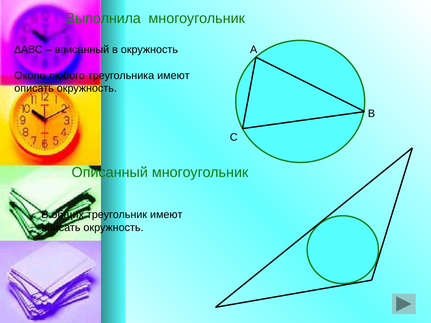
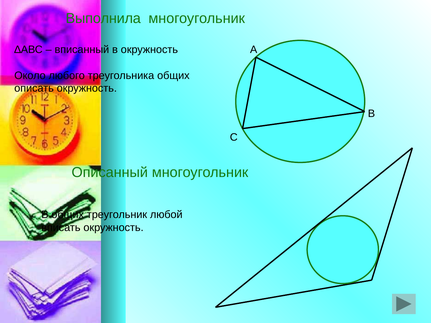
треугольника имеют: имеют -> общих
треугольник имеют: имеют -> любой
